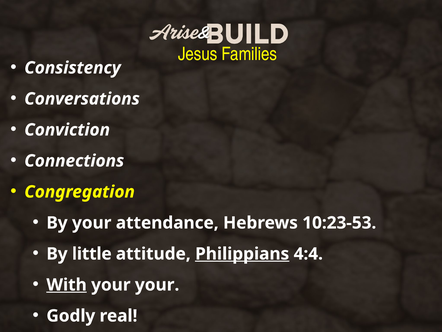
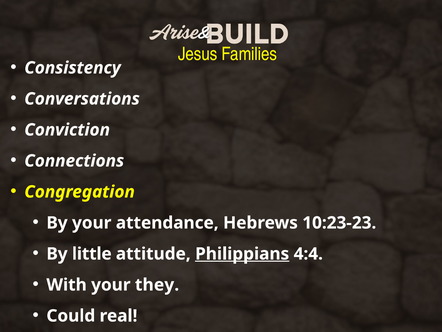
10:23-53: 10:23-53 -> 10:23-23
With underline: present -> none
your your: your -> they
Godly: Godly -> Could
